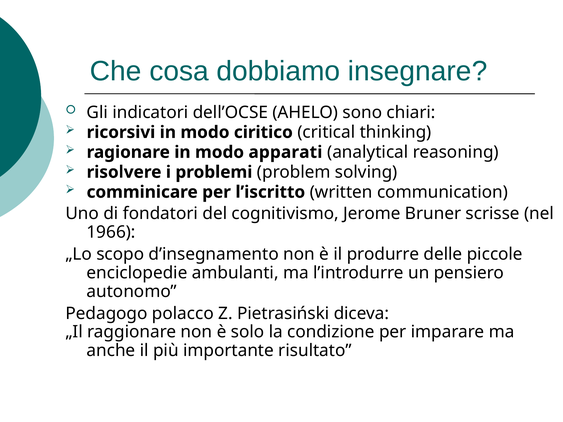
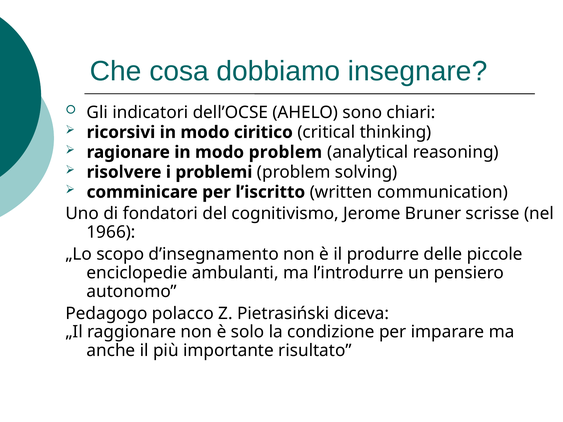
modo apparati: apparati -> problem
